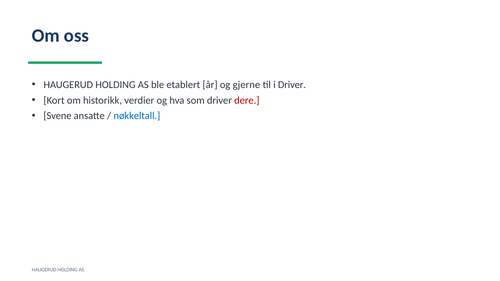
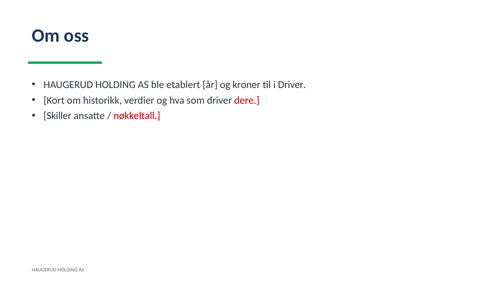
gjerne: gjerne -> kroner
Svene: Svene -> Skiller
nøkkeltall colour: blue -> red
